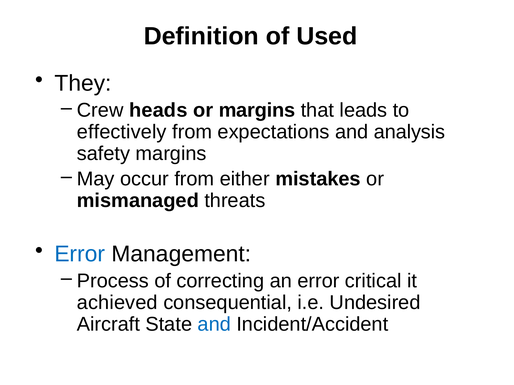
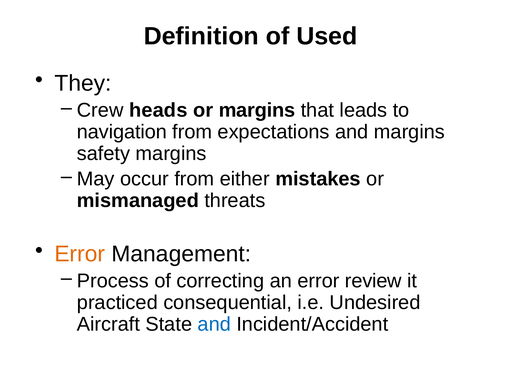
effectively: effectively -> navigation
and analysis: analysis -> margins
Error at (80, 254) colour: blue -> orange
critical: critical -> review
achieved: achieved -> practiced
